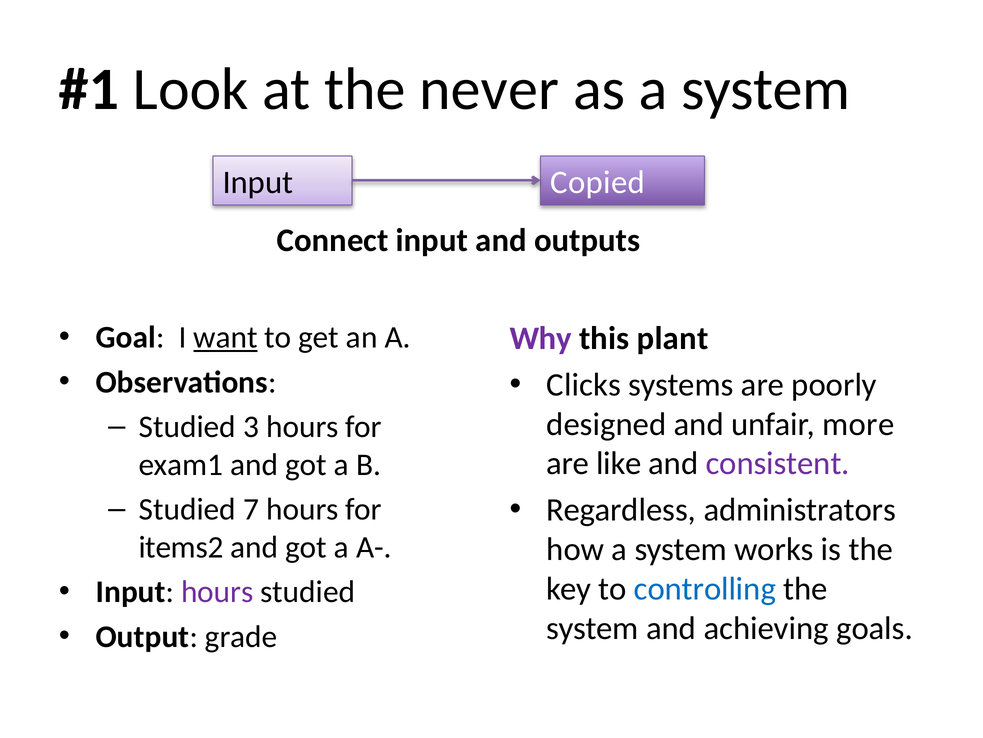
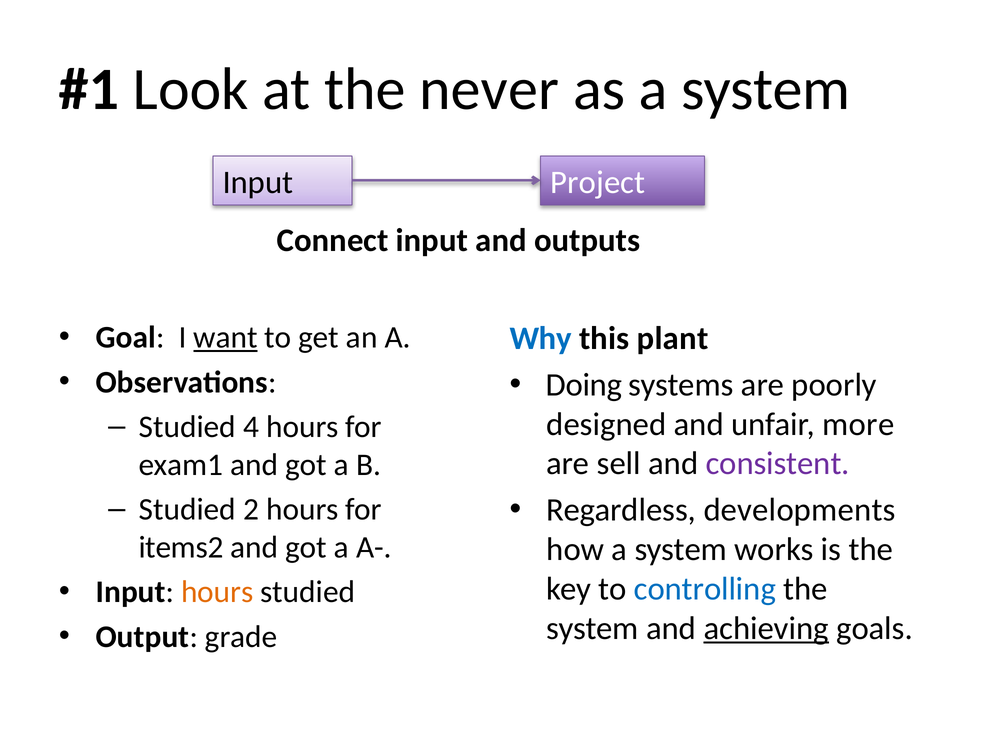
Copied: Copied -> Project
Why colour: purple -> blue
Clicks: Clicks -> Doing
3: 3 -> 4
like: like -> sell
administrators: administrators -> developments
7: 7 -> 2
hours at (217, 591) colour: purple -> orange
achieving underline: none -> present
